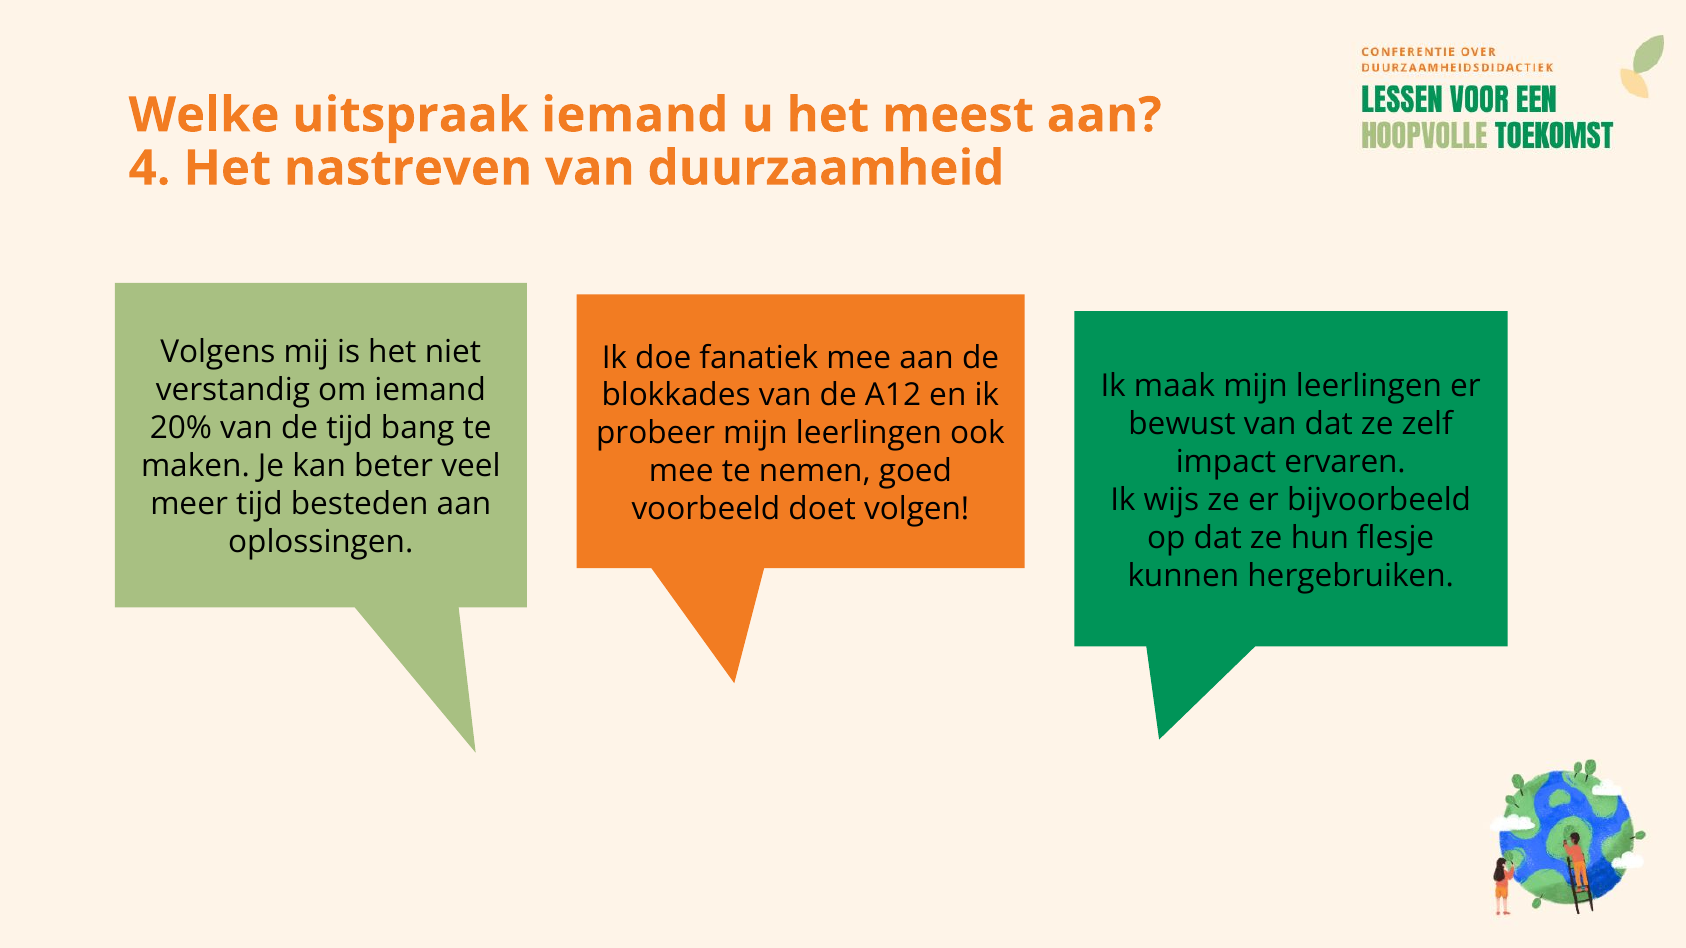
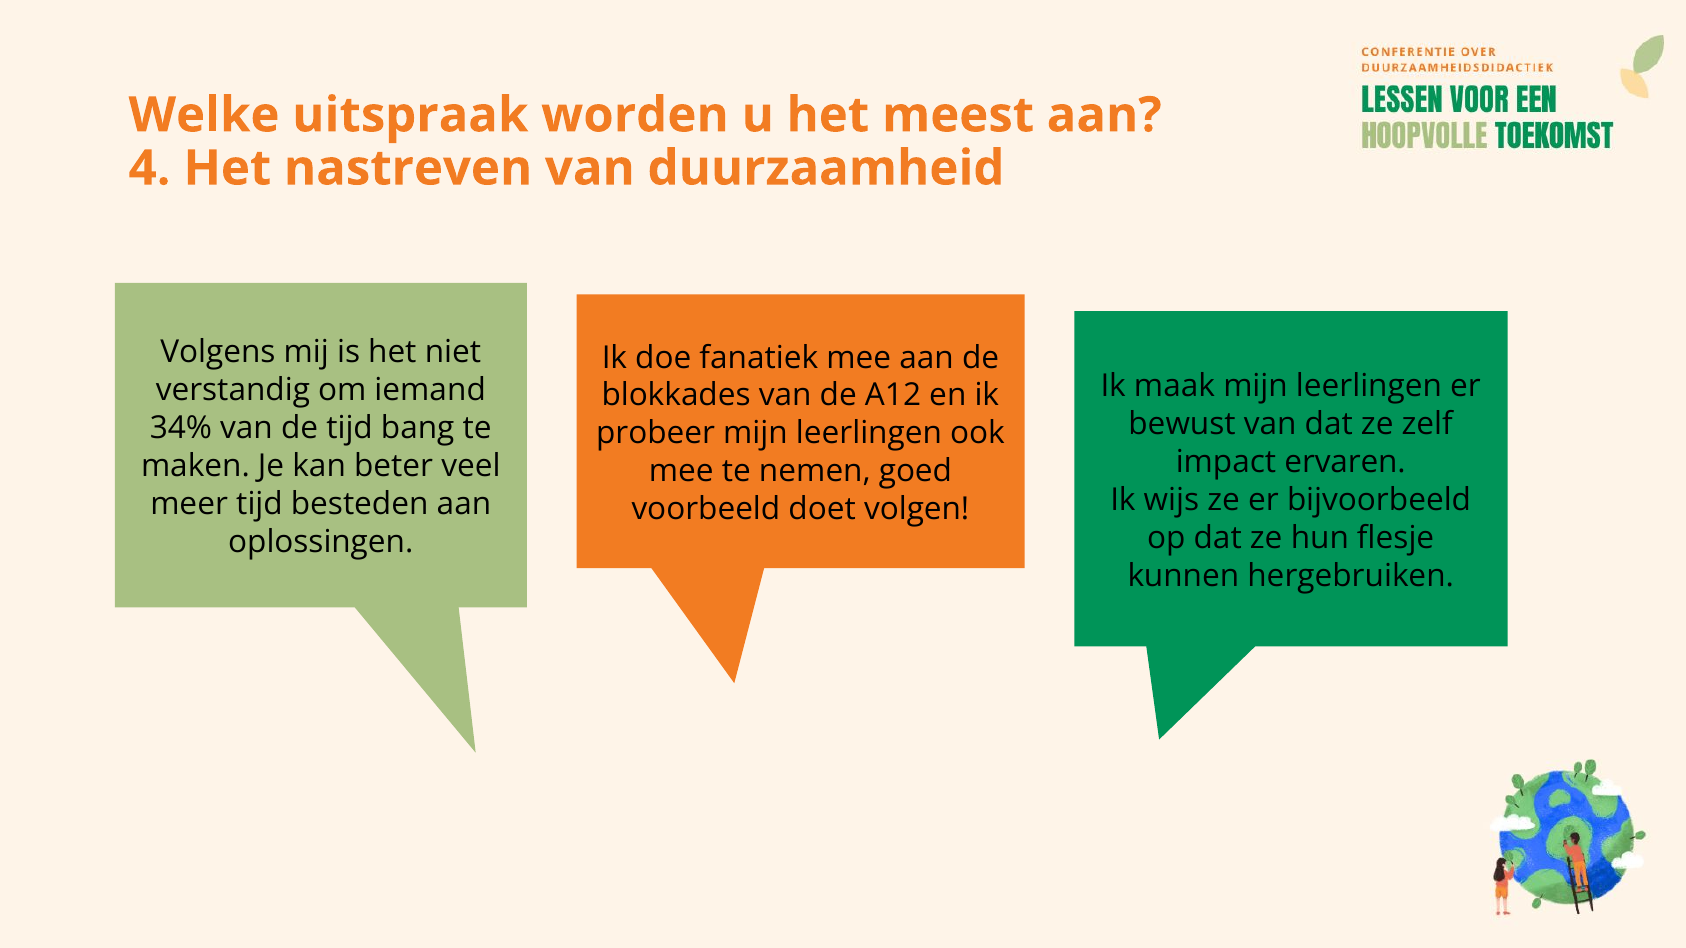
uitspraak iemand: iemand -> worden
20%: 20% -> 34%
